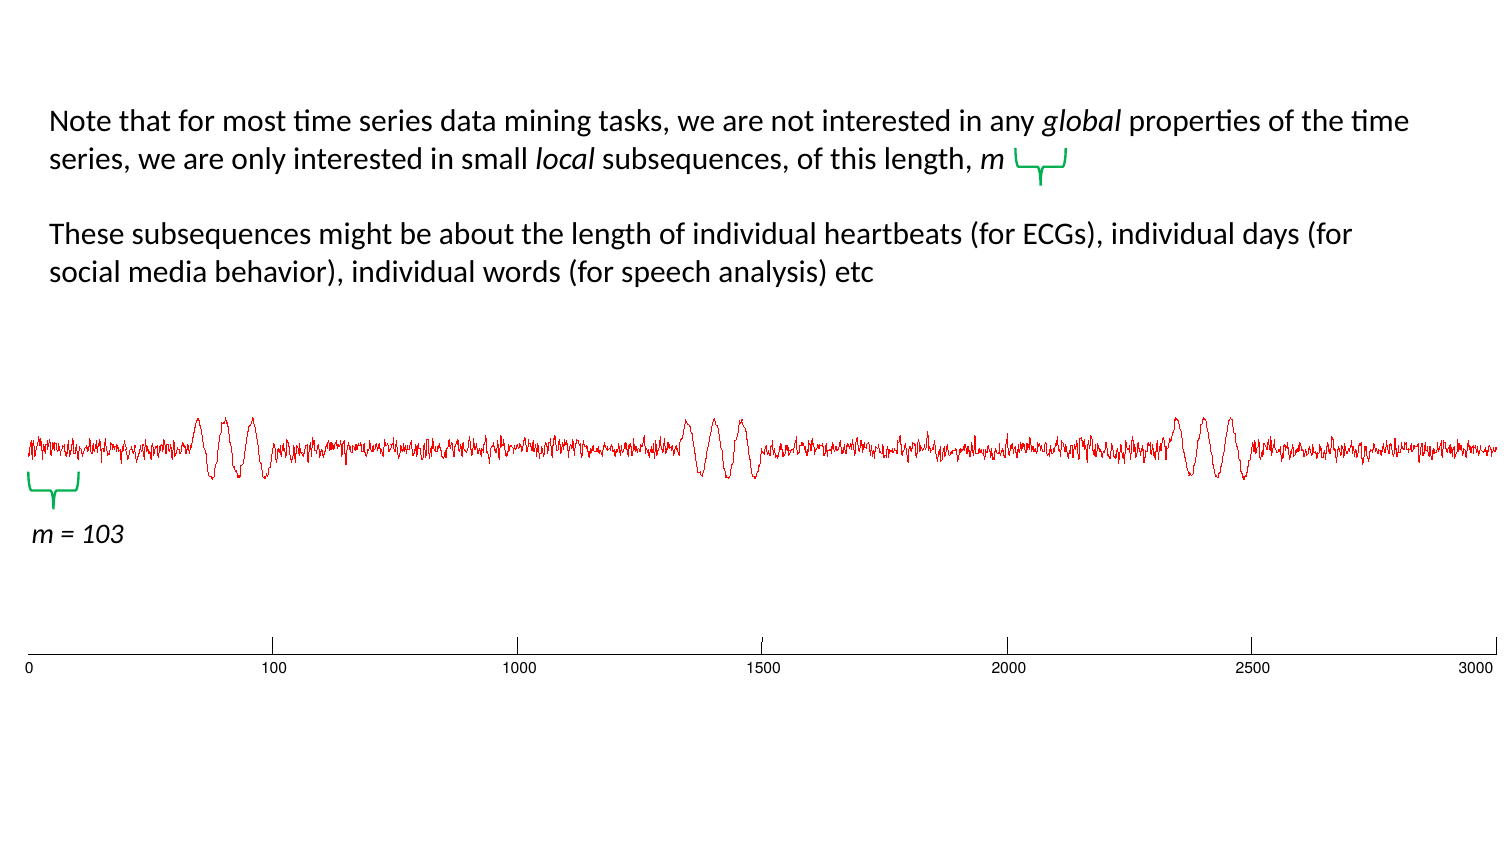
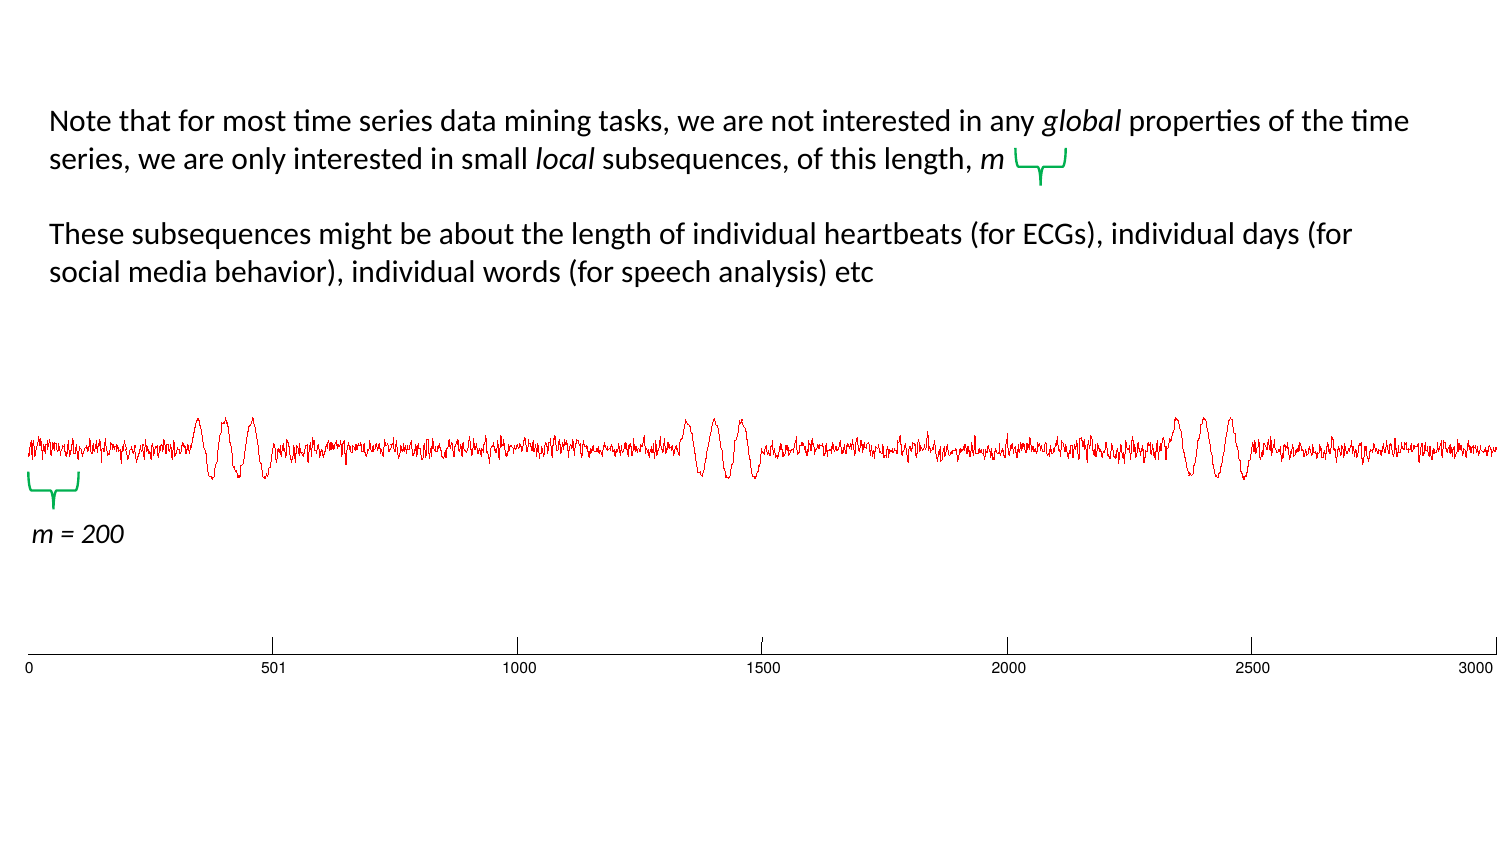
103: 103 -> 200
100: 100 -> 501
